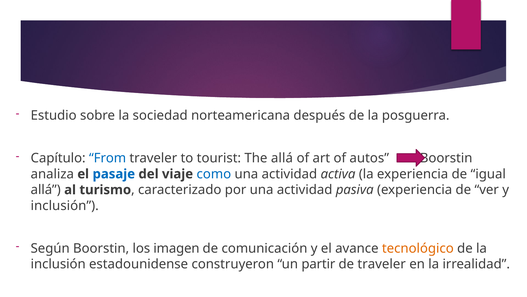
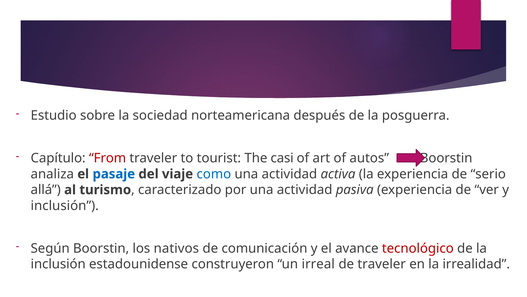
From colour: blue -> red
The allá: allá -> casi
igual: igual -> serio
imagen: imagen -> nativos
tecnológico colour: orange -> red
partir: partir -> irreal
